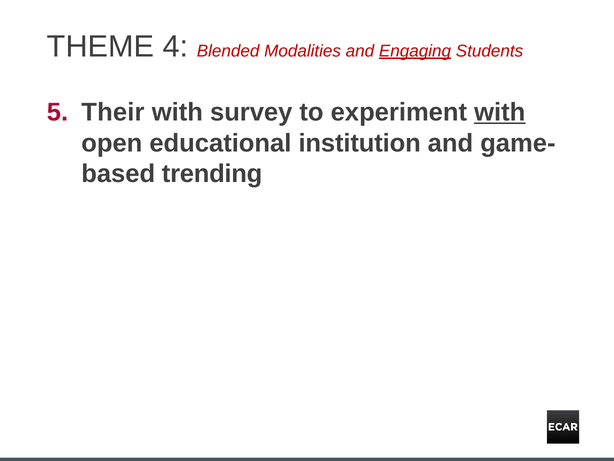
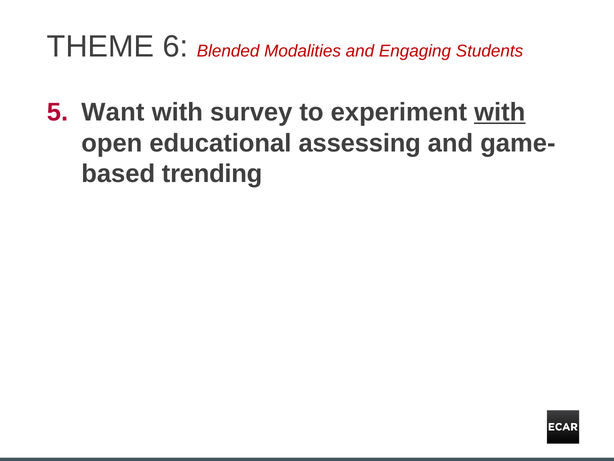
4: 4 -> 6
Engaging underline: present -> none
Their: Their -> Want
institution: institution -> assessing
